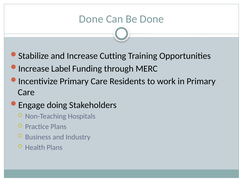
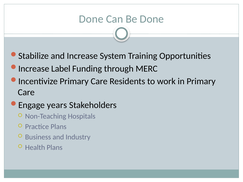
Cutting: Cutting -> System
doing: doing -> years
